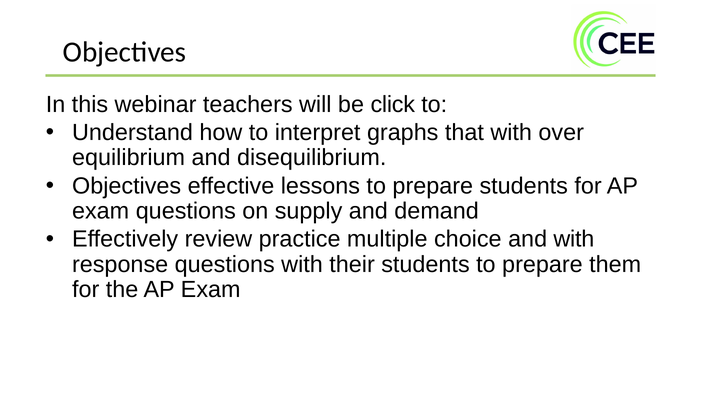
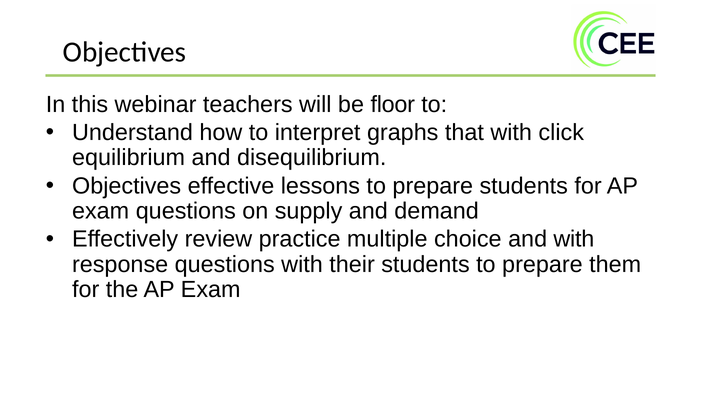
click: click -> floor
over: over -> click
